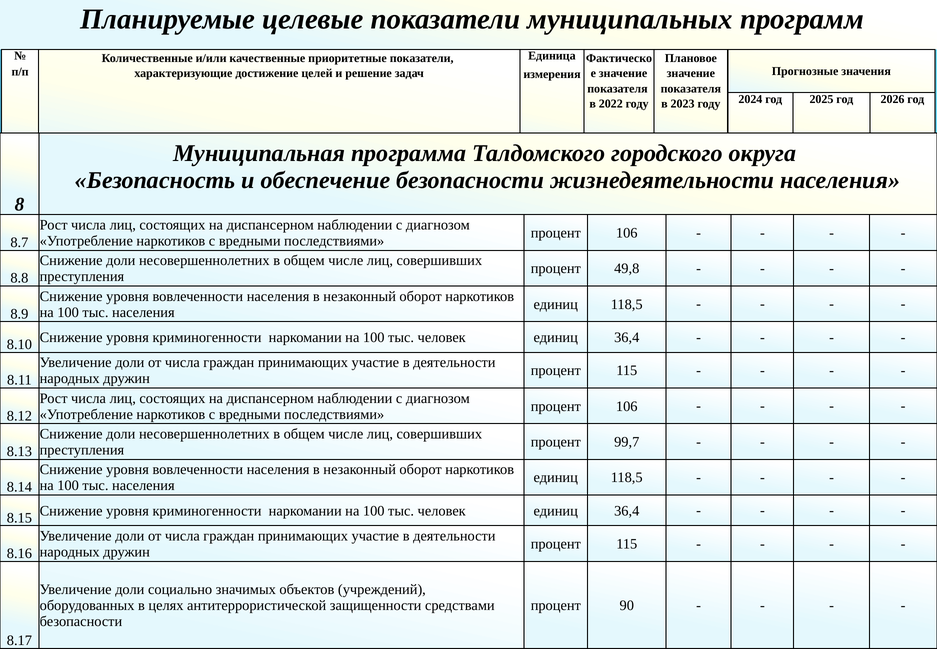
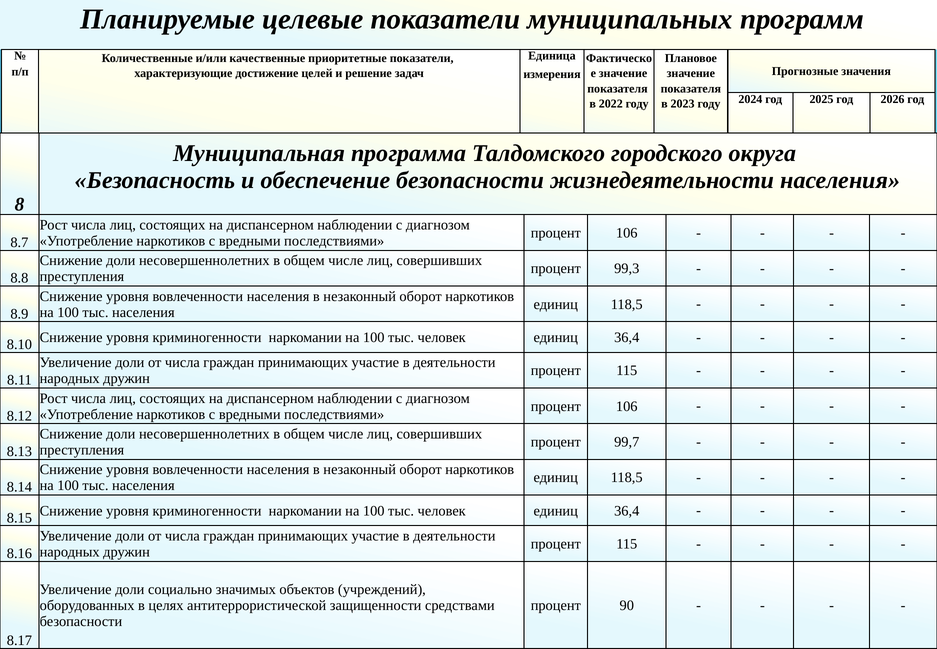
49,8: 49,8 -> 99,3
